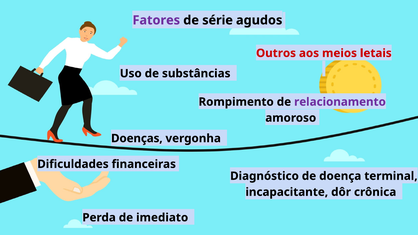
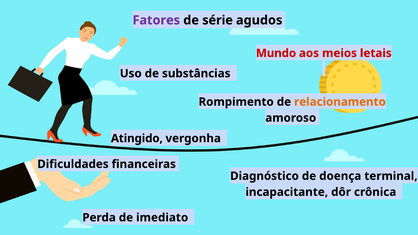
Outros: Outros -> Mundo
relacionamento colour: purple -> orange
Doenças: Doenças -> Atingido
